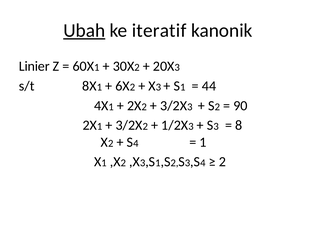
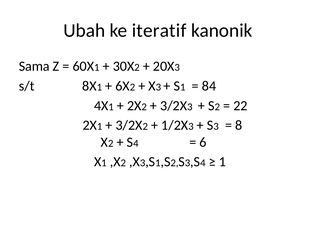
Ubah underline: present -> none
Linier: Linier -> Sama
44: 44 -> 84
90: 90 -> 22
1 at (203, 142): 1 -> 6
2 at (222, 162): 2 -> 1
